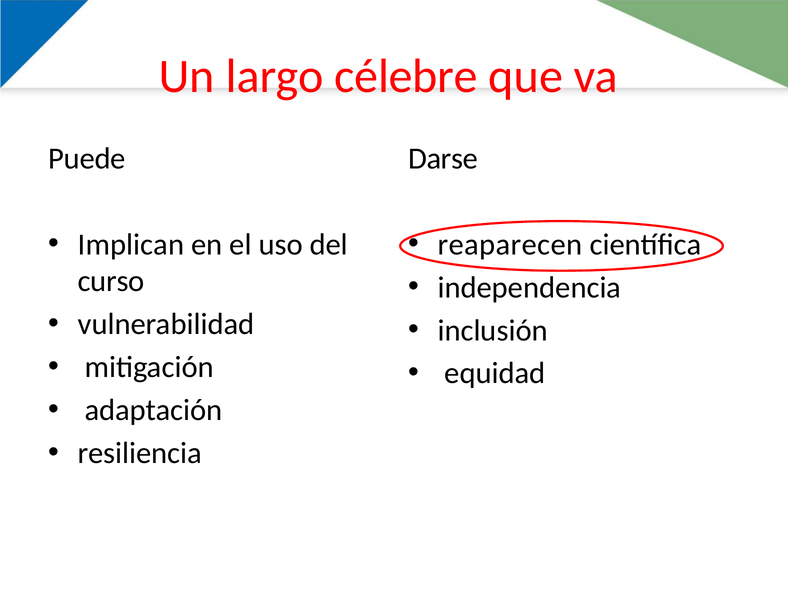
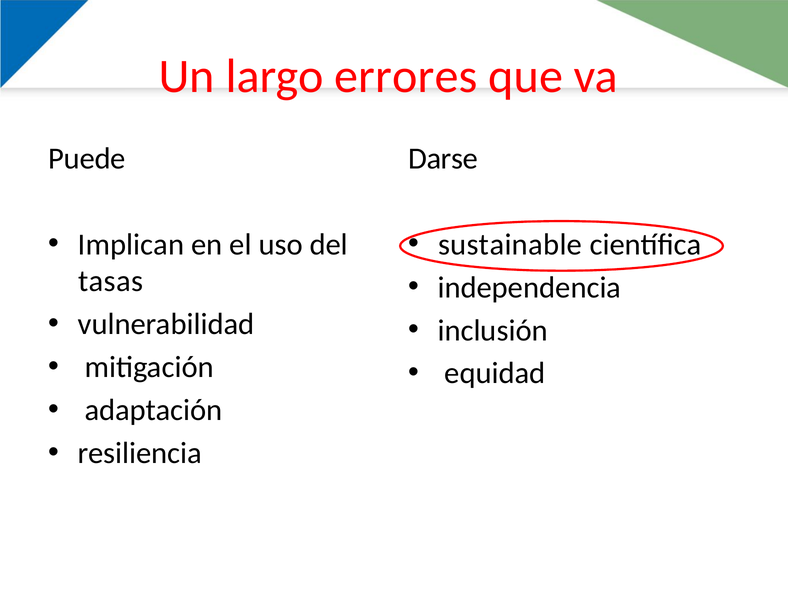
célebre: célebre -> errores
reaparecen: reaparecen -> sustainable
curso: curso -> tasas
